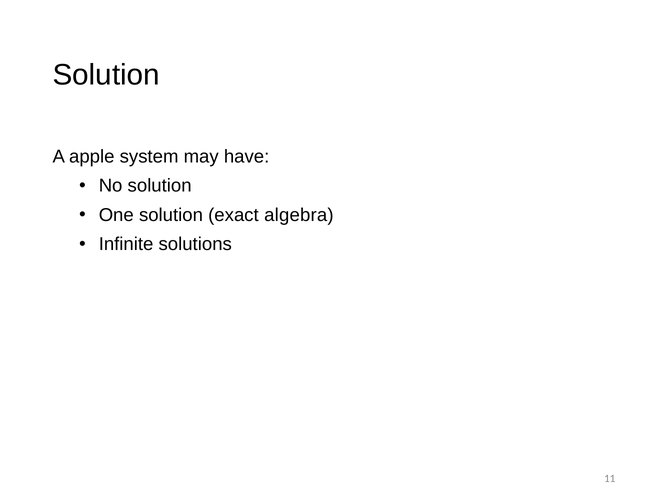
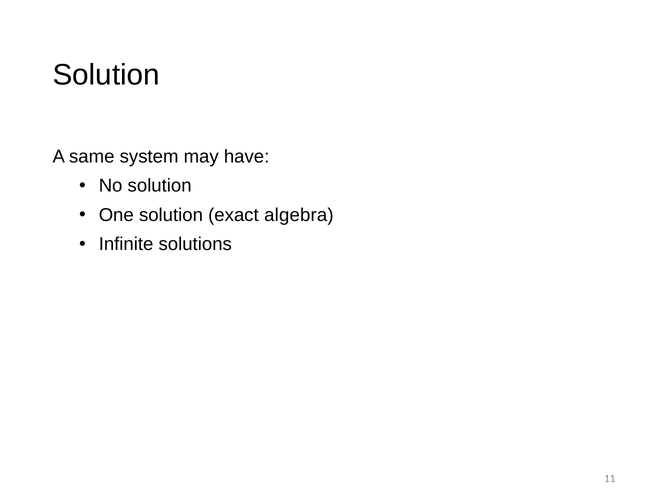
apple: apple -> same
